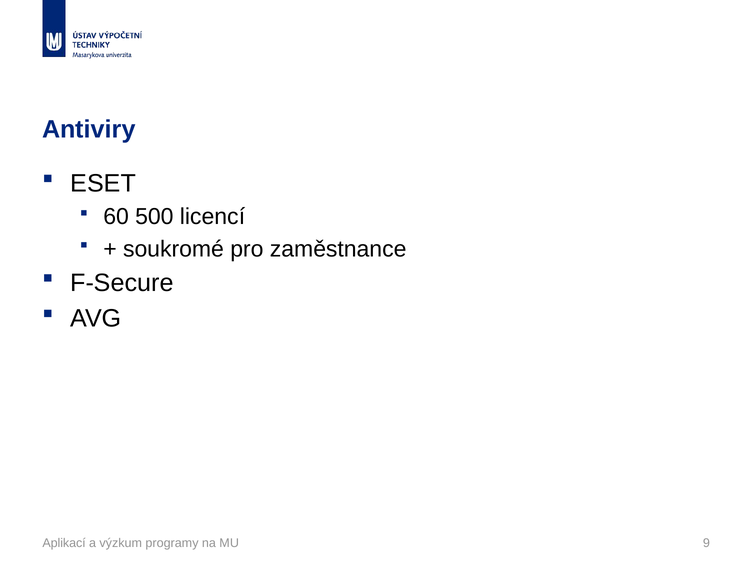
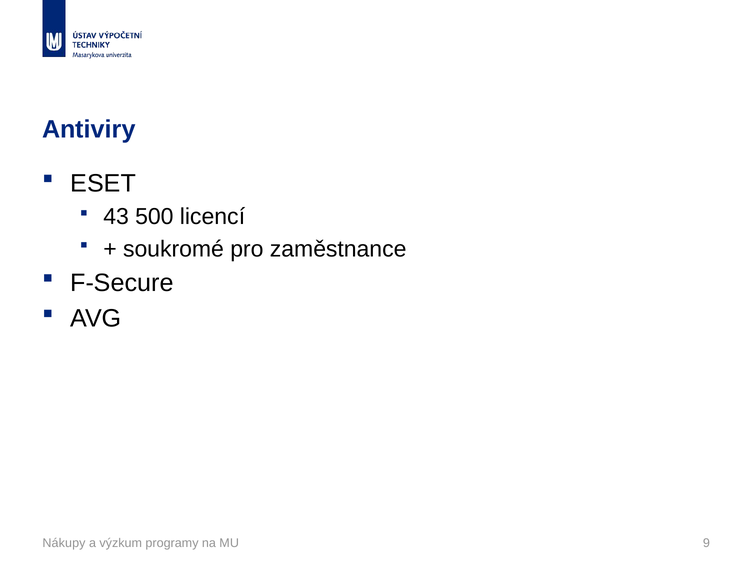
60: 60 -> 43
Aplikací: Aplikací -> Nákupy
